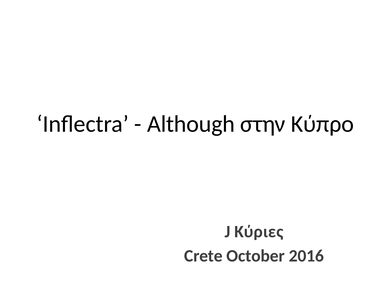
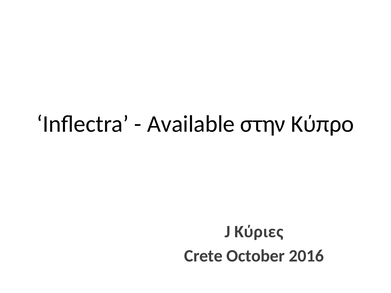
Although: Although -> Available
